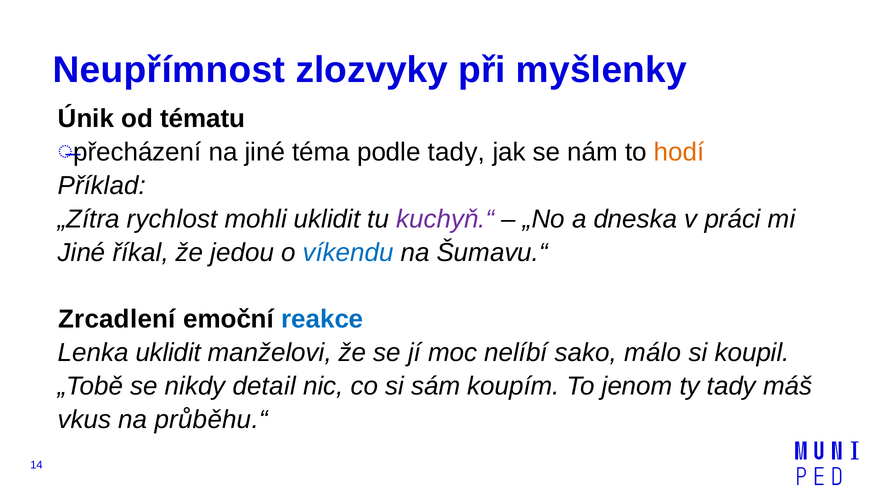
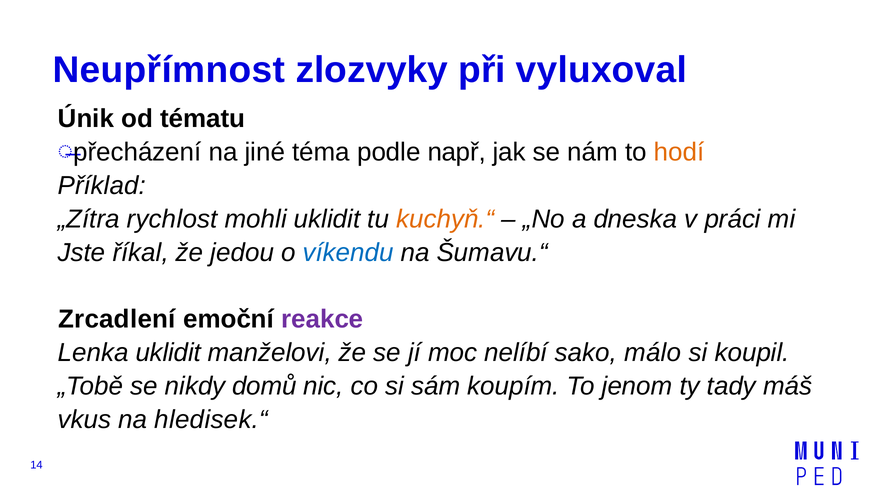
myšlenky: myšlenky -> vyluxoval
podle tady: tady -> např
kuchyň.“ colour: purple -> orange
Jiné at (82, 253): Jiné -> Jste
reakce colour: blue -> purple
detail: detail -> domů
průběhu.“: průběhu.“ -> hledisek.“
